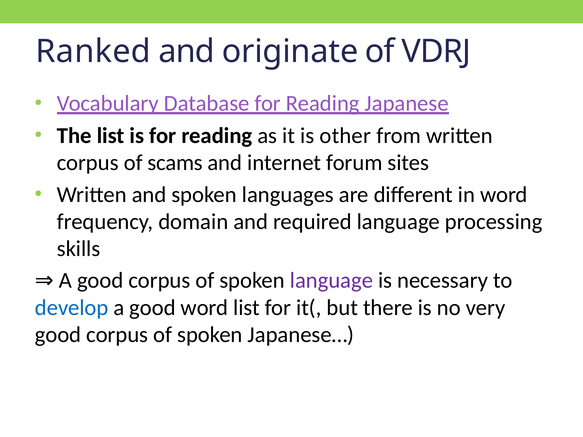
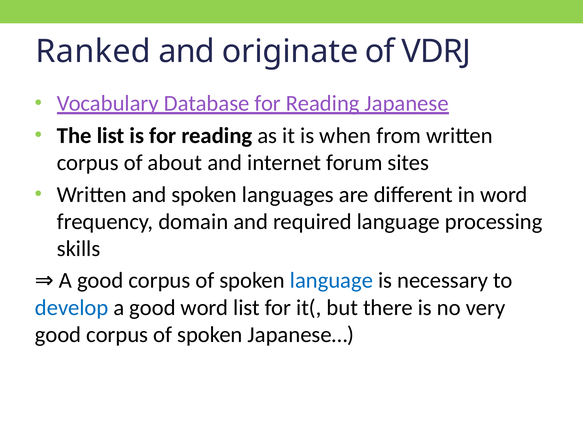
other: other -> when
scams: scams -> about
language at (331, 281) colour: purple -> blue
